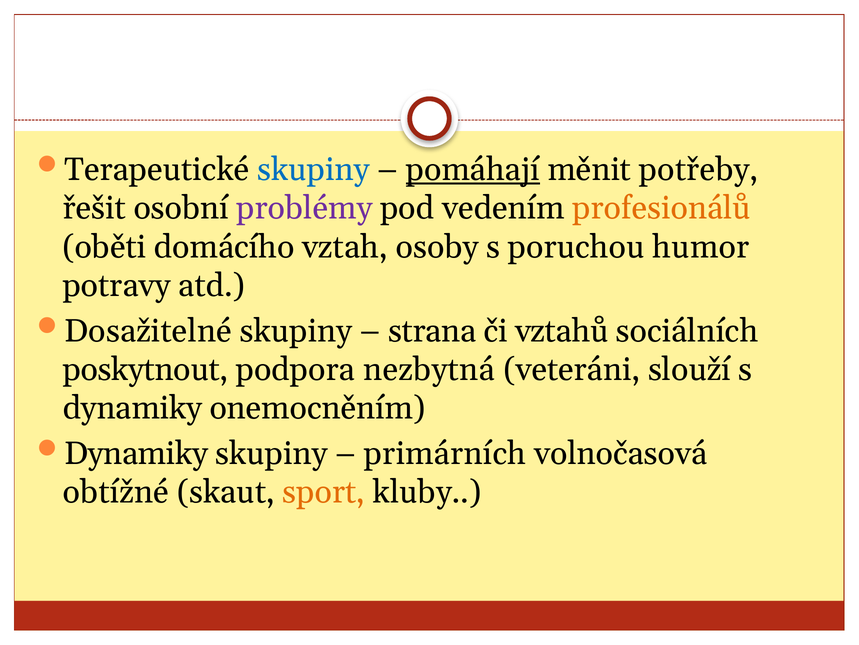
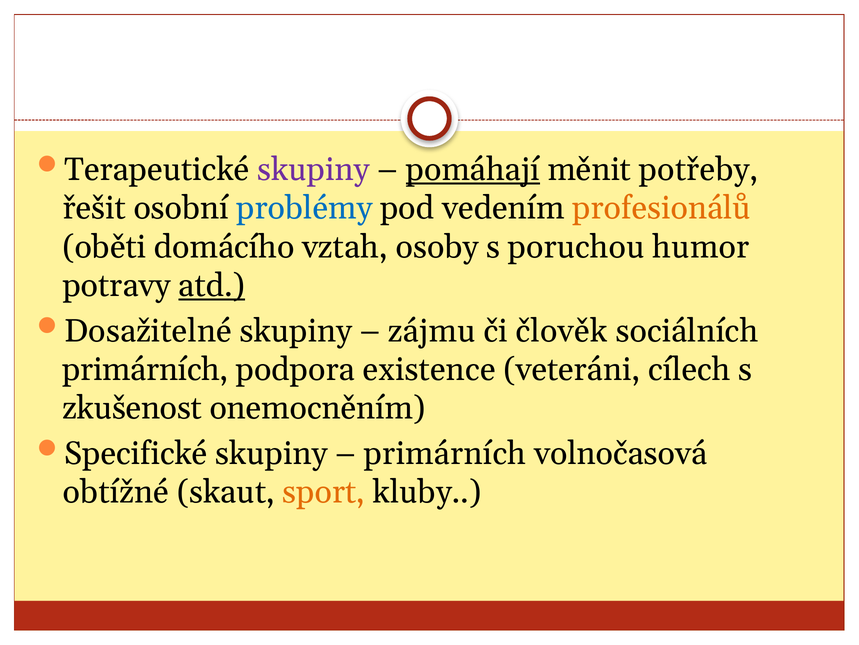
skupiny at (313, 169) colour: blue -> purple
problémy colour: purple -> blue
atd underline: none -> present
strana: strana -> zájmu
vztahů: vztahů -> člověk
poskytnout at (145, 369): poskytnout -> primárních
nezbytná: nezbytná -> existence
slouží: slouží -> cílech
dynamiky at (132, 408): dynamiky -> zkušenost
Dynamiky at (136, 453): Dynamiky -> Specifické
